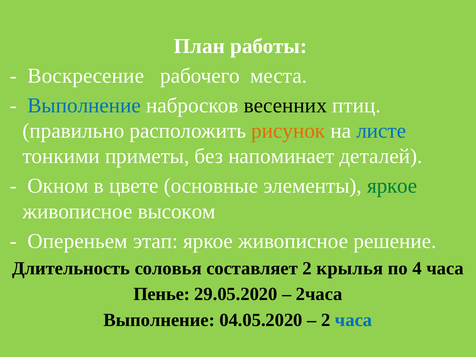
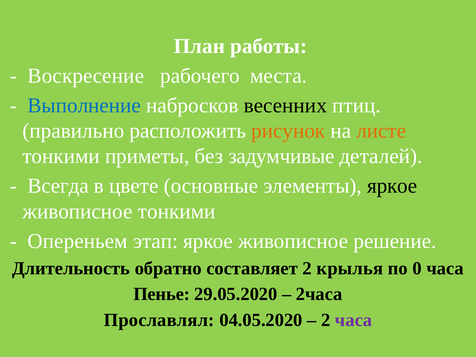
листе colour: blue -> orange
напоминает: напоминает -> задумчивые
Окном: Окном -> Всегда
яркое at (392, 186) colour: green -> black
живописное высоком: высоком -> тонкими
соловья: соловья -> обратно
4: 4 -> 0
Выполнение at (159, 320): Выполнение -> Прославлял
часа at (354, 320) colour: blue -> purple
